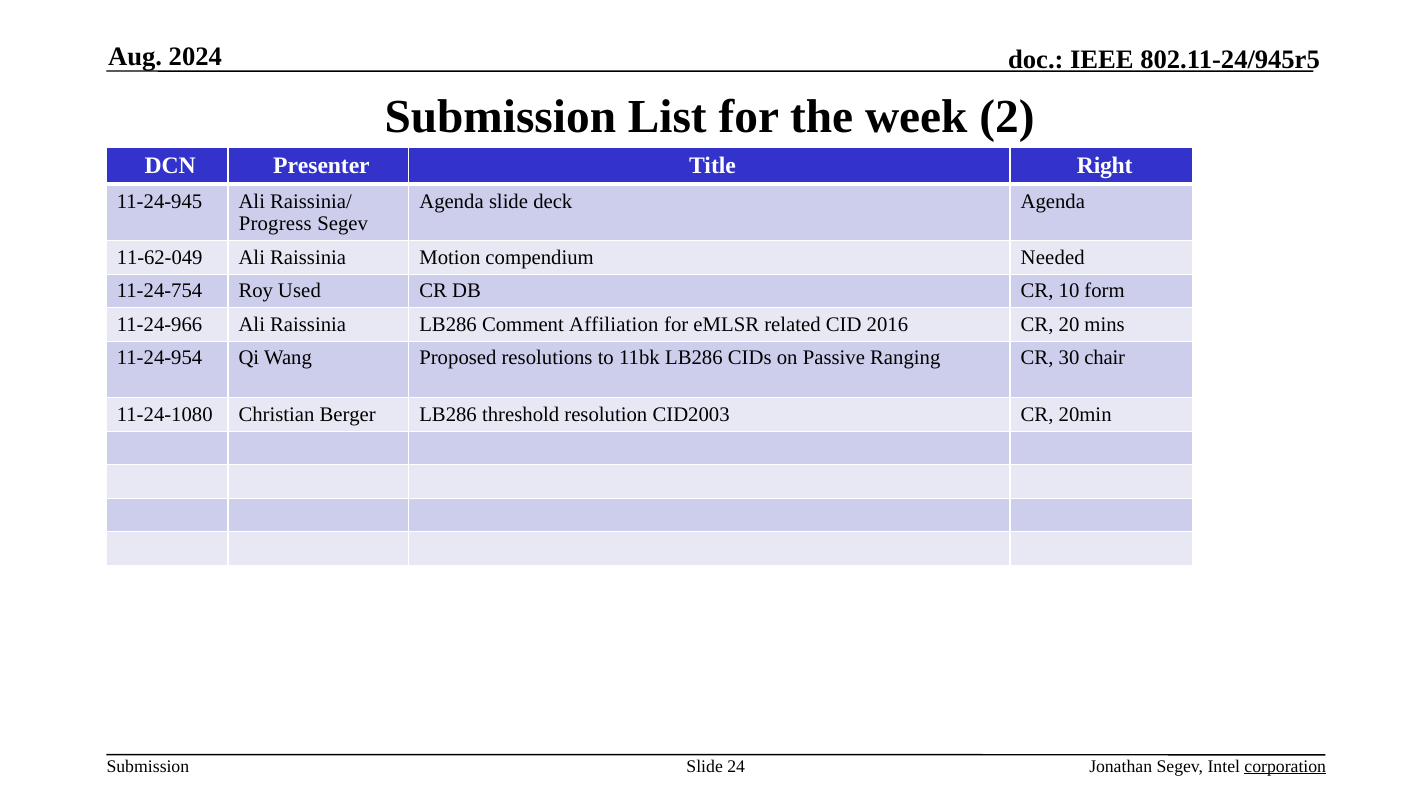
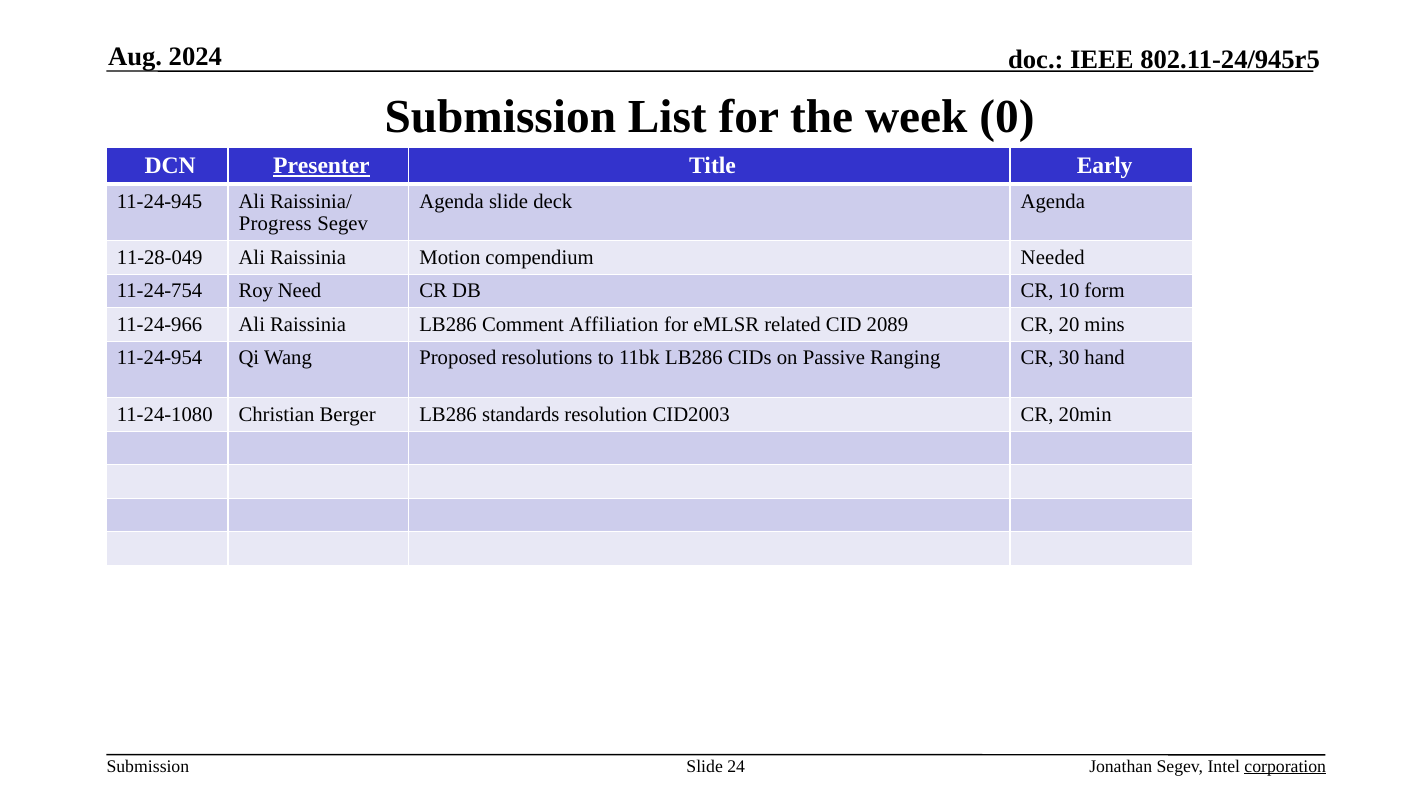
2: 2 -> 0
Presenter underline: none -> present
Right: Right -> Early
11-62-049: 11-62-049 -> 11-28-049
Used: Used -> Need
2016: 2016 -> 2089
chair: chair -> hand
threshold: threshold -> standards
